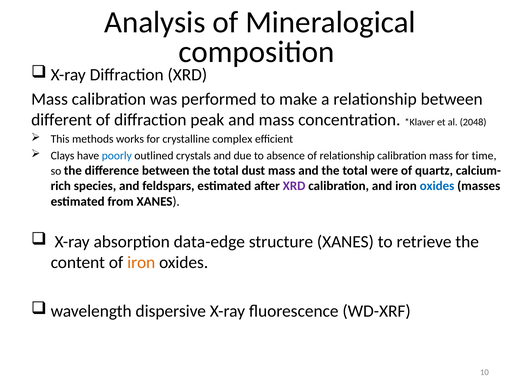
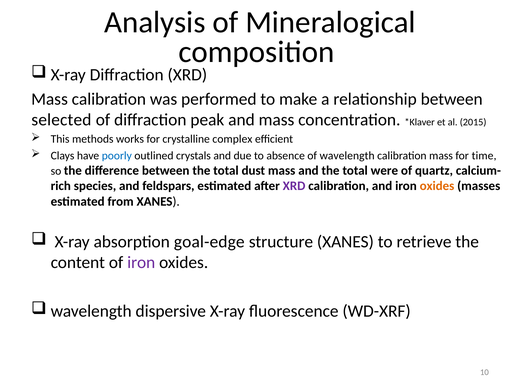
different: different -> selected
2048: 2048 -> 2015
of relationship: relationship -> wavelength
oxides at (437, 186) colour: blue -> orange
data-edge: data-edge -> goal-edge
iron at (141, 263) colour: orange -> purple
